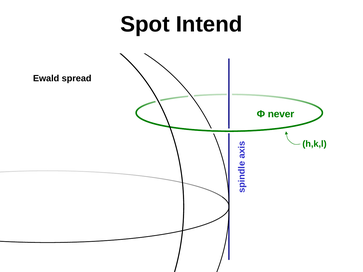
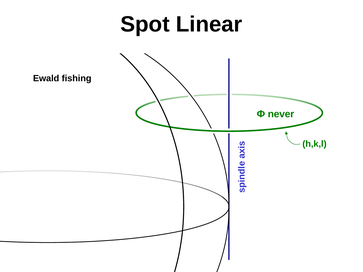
Intend: Intend -> Linear
spread: spread -> fishing
